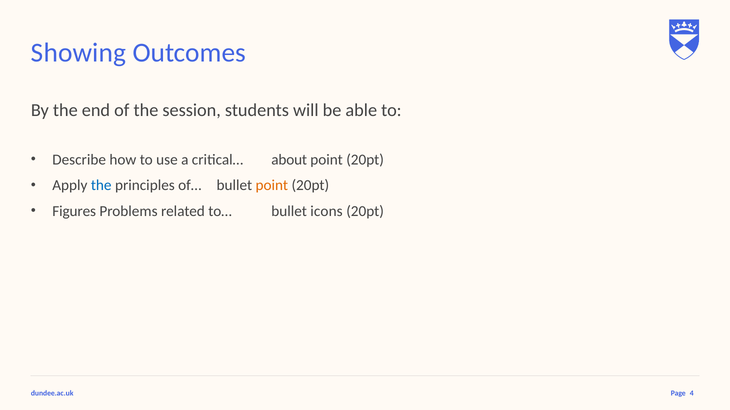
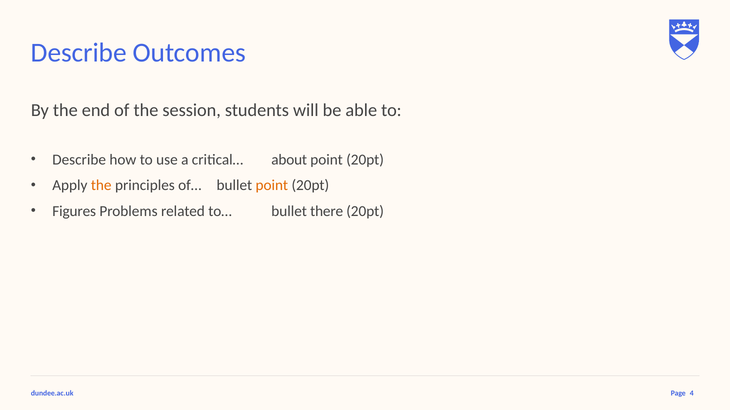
Showing at (79, 53): Showing -> Describe
the at (101, 186) colour: blue -> orange
icons: icons -> there
